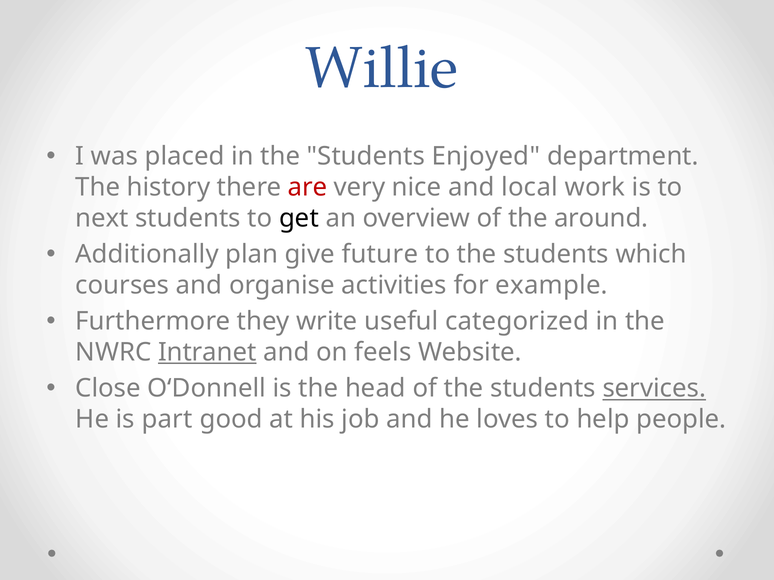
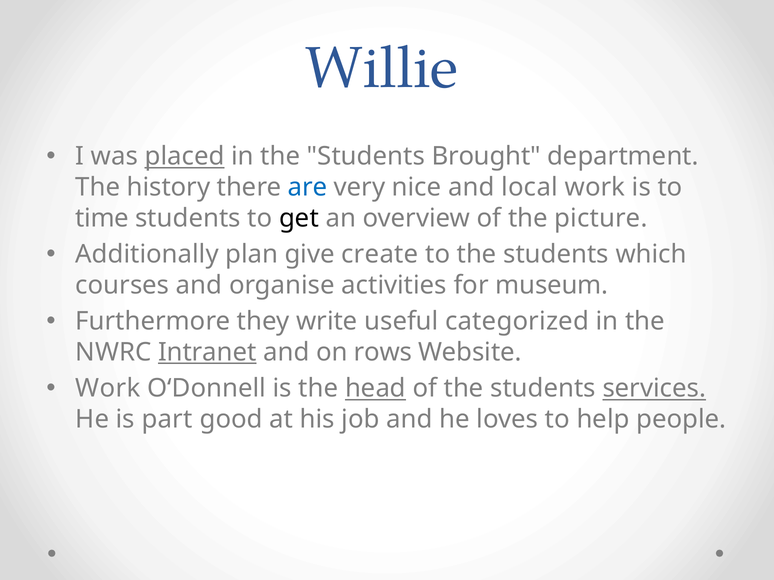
placed underline: none -> present
Enjoyed: Enjoyed -> Brought
are colour: red -> blue
next: next -> time
around: around -> picture
future: future -> create
example: example -> museum
feels: feels -> rows
Close at (108, 389): Close -> Work
head underline: none -> present
